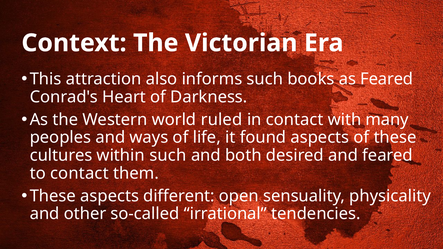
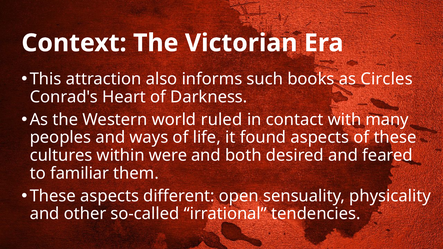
as Feared: Feared -> Circles
within such: such -> were
to contact: contact -> familiar
